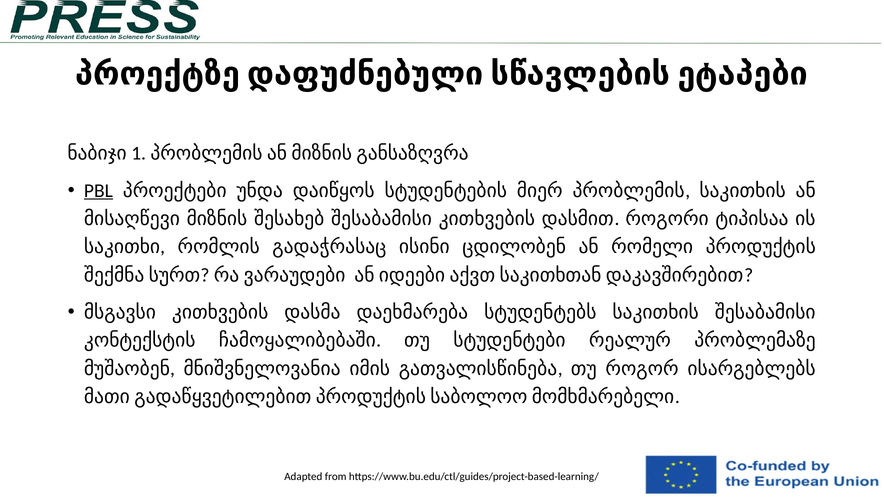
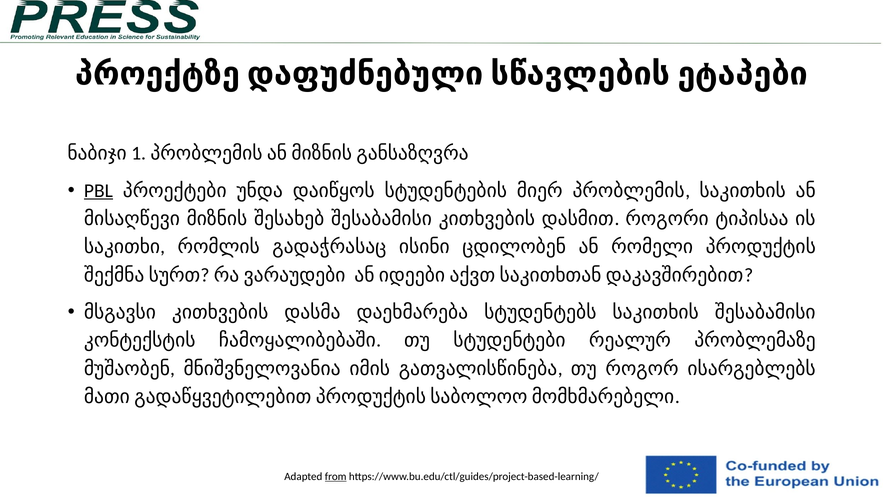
from underline: none -> present
